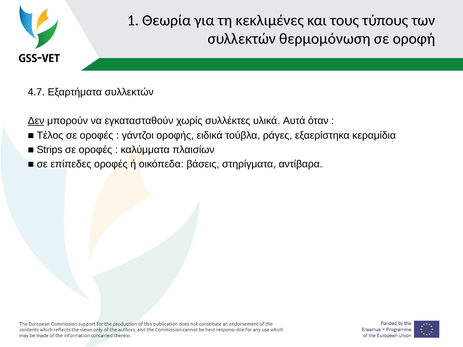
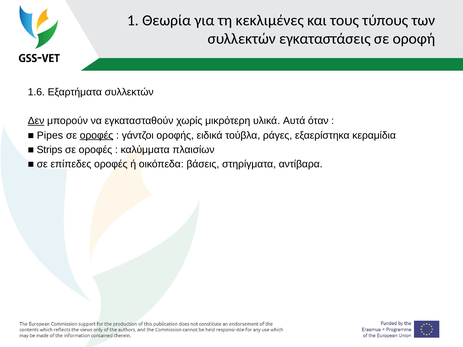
θερμομόνωση: θερμομόνωση -> εγκαταστάσεις
4.7: 4.7 -> 1.6
συλλέκτες: συλλέκτες -> μικρότερη
Τέλος: Τέλος -> Pipes
οροφές at (96, 135) underline: none -> present
